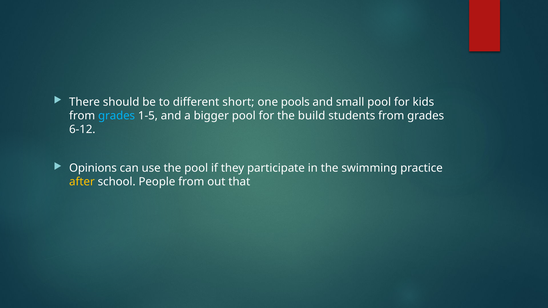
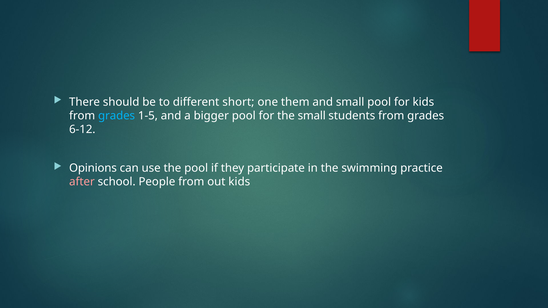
pools: pools -> them
the build: build -> small
after colour: yellow -> pink
out that: that -> kids
